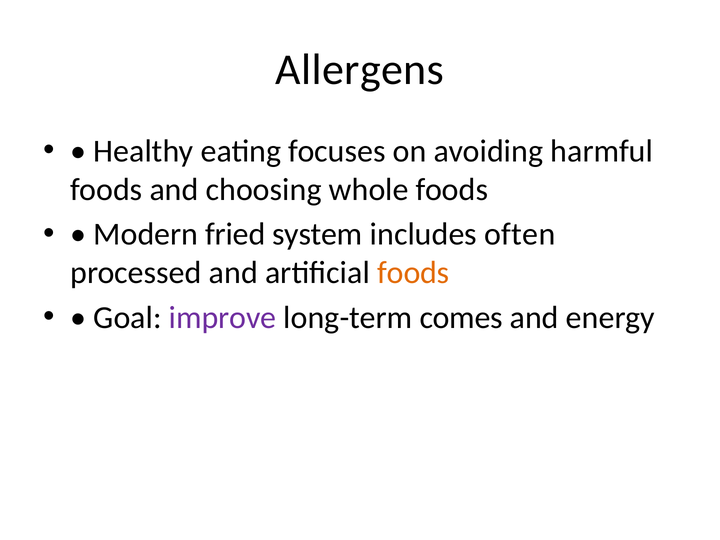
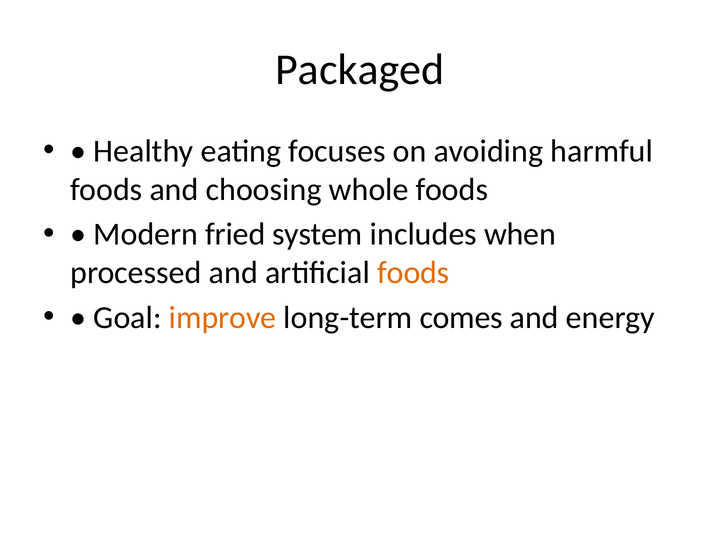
Allergens: Allergens -> Packaged
often: often -> when
improve colour: purple -> orange
